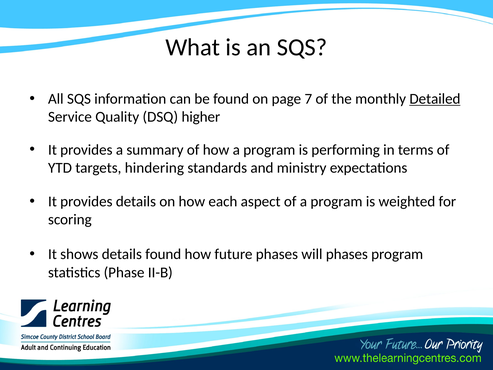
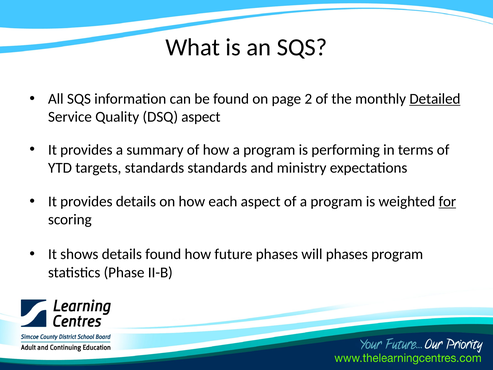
7: 7 -> 2
DSQ higher: higher -> aspect
targets hindering: hindering -> standards
for underline: none -> present
